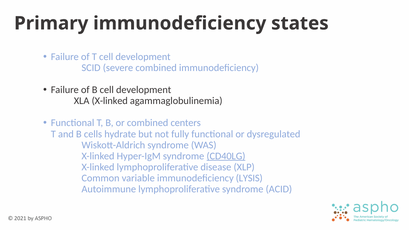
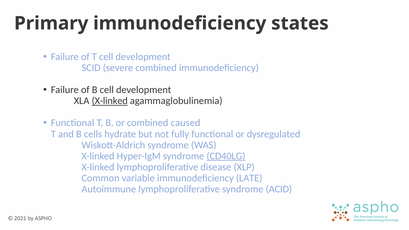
X-linked at (110, 101) underline: none -> present
centers: centers -> caused
LYSIS: LYSIS -> LATE
